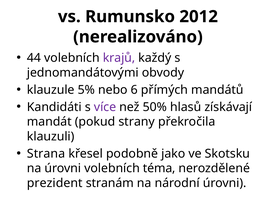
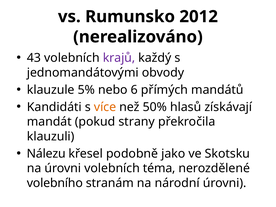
44: 44 -> 43
více colour: purple -> orange
Strana: Strana -> Nálezu
prezident: prezident -> volebního
